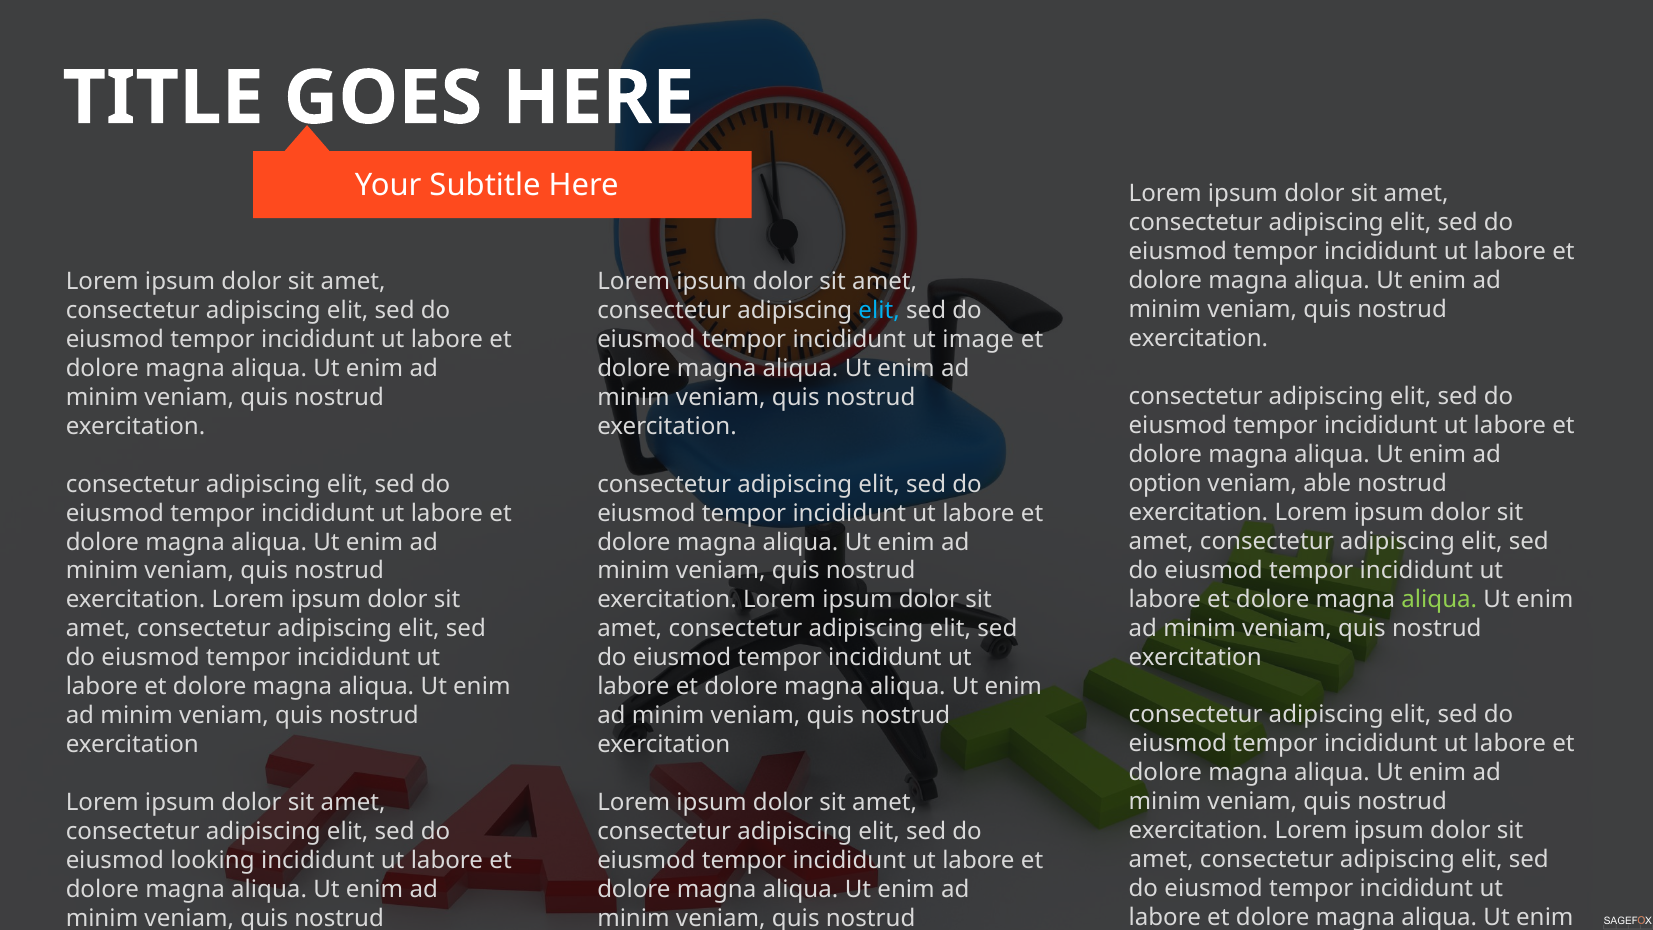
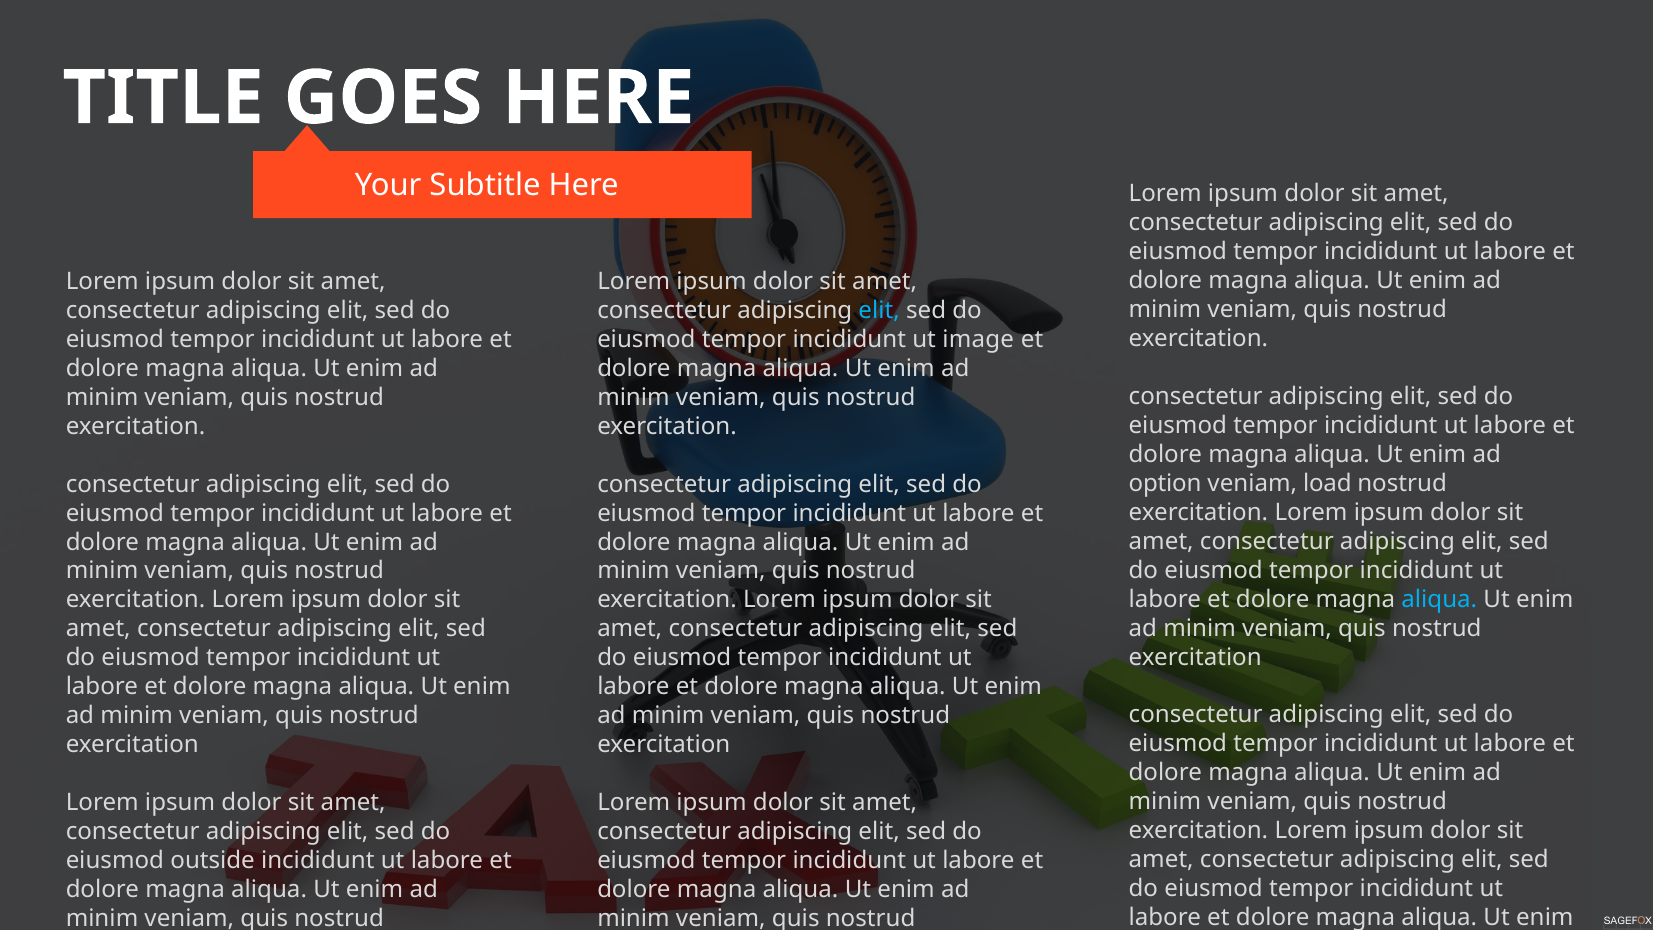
able: able -> load
aliqua at (1439, 599) colour: light green -> light blue
looking: looking -> outside
